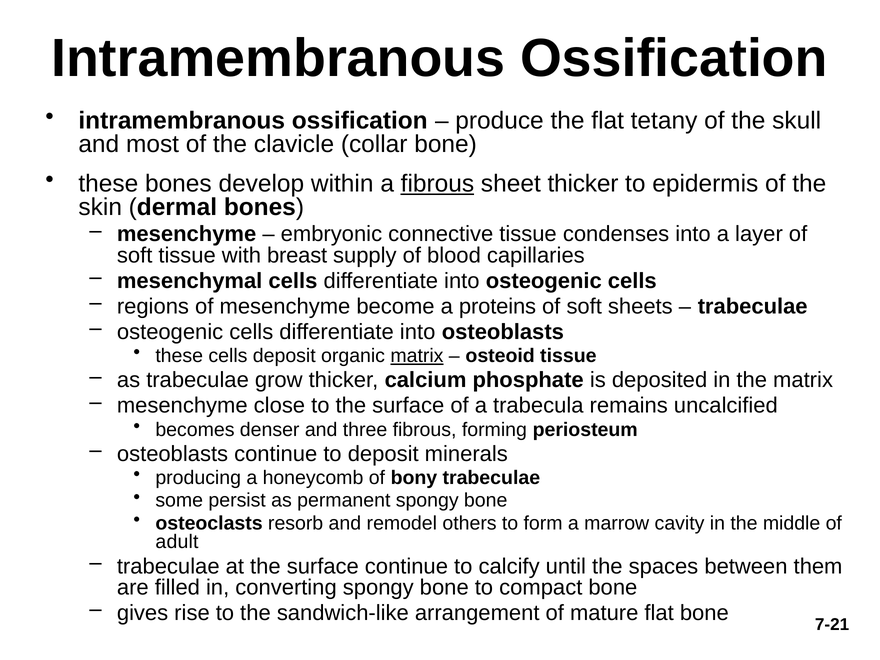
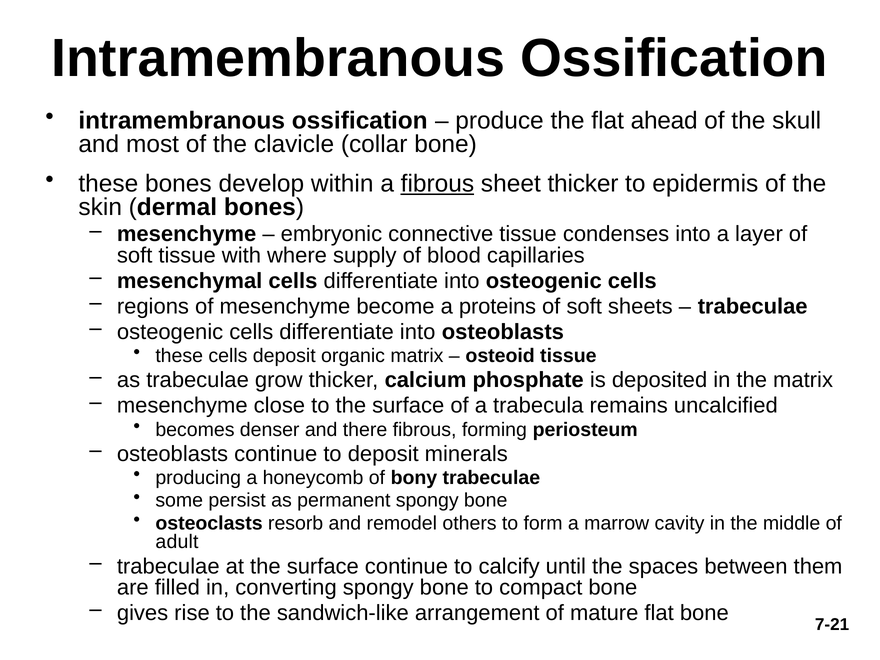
tetany: tetany -> ahead
breast: breast -> where
matrix at (417, 356) underline: present -> none
three: three -> there
